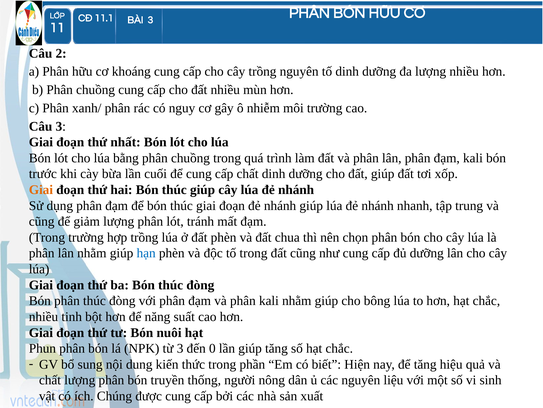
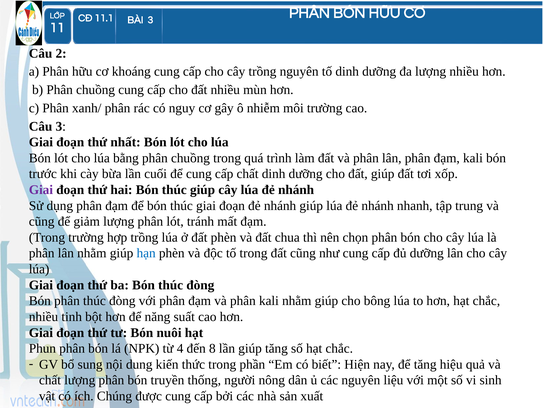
Giai at (41, 189) colour: orange -> purple
từ 3: 3 -> 4
0: 0 -> 8
